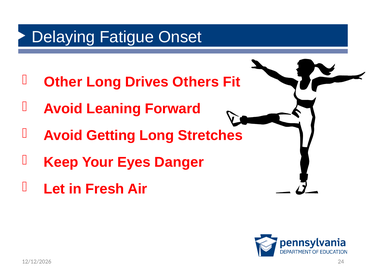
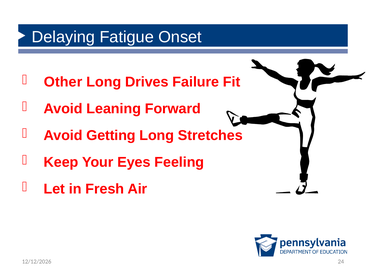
Others: Others -> Failure
Danger: Danger -> Feeling
